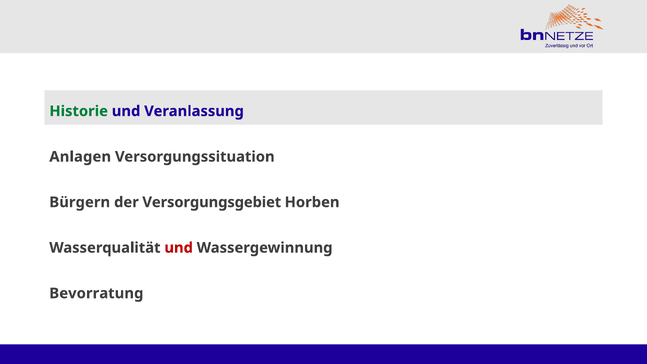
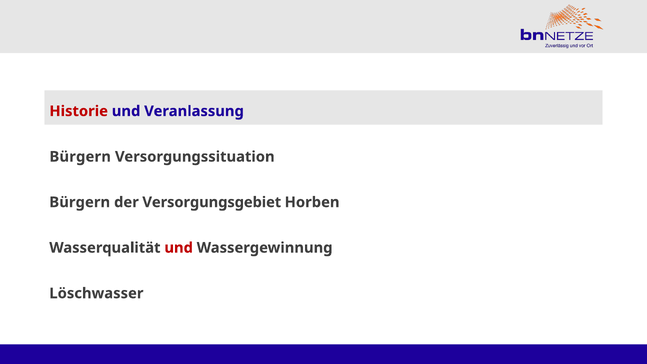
Historie colour: green -> red
Anlagen at (80, 157): Anlagen -> Bürgern
Bevorratung: Bevorratung -> Löschwasser
